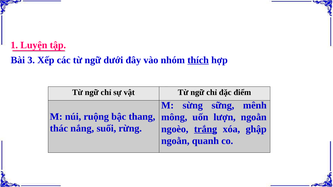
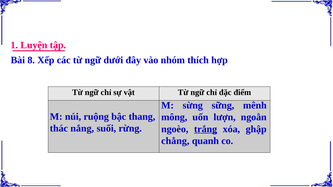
3: 3 -> 8
thích underline: present -> none
ngoằn at (175, 141): ngoằn -> chẳng
